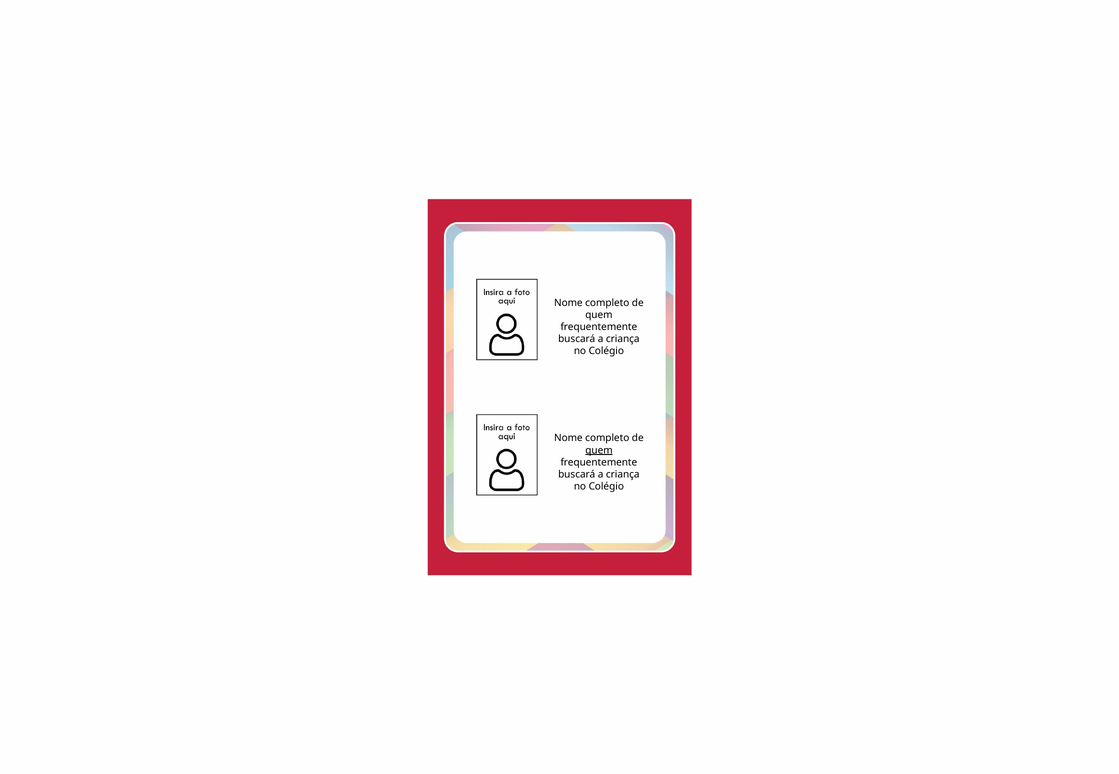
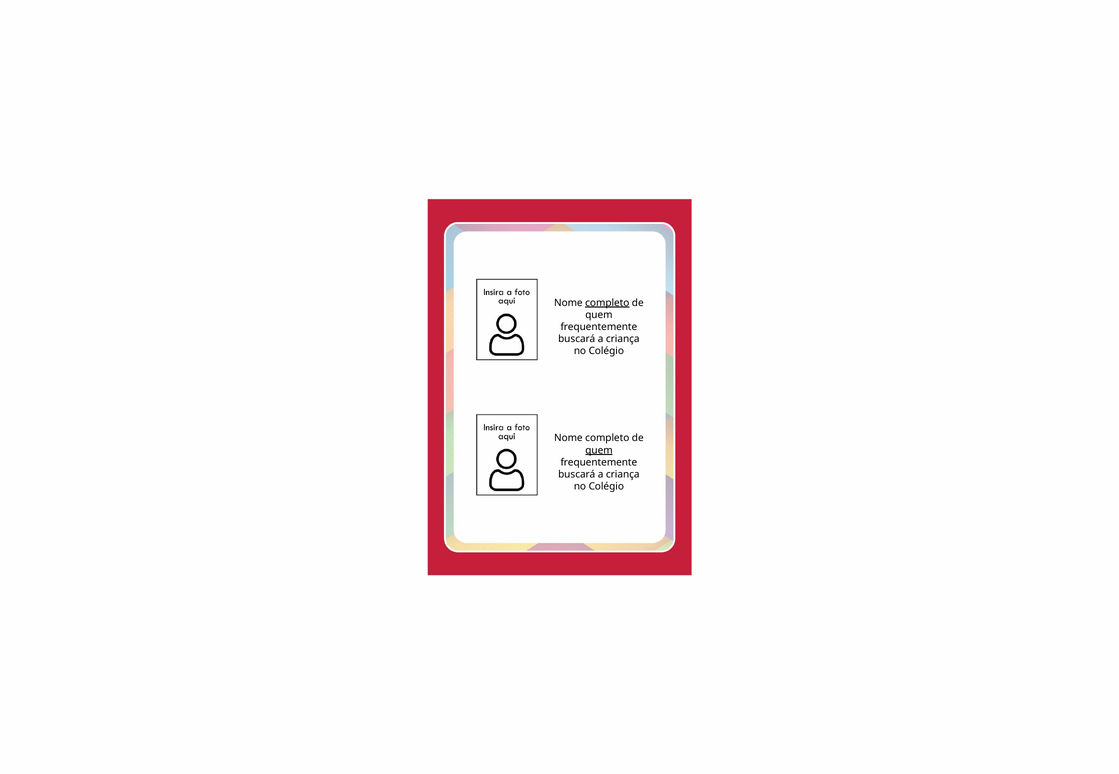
completo at (607, 303) underline: none -> present
